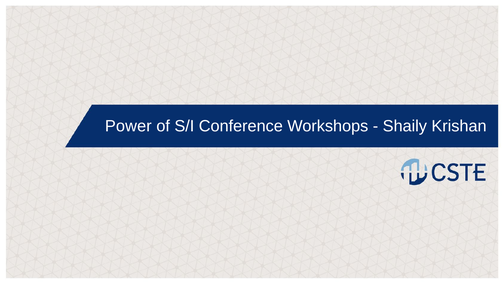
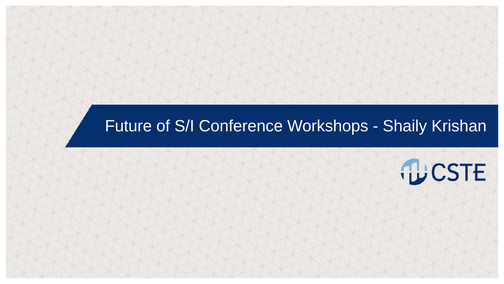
Power: Power -> Future
